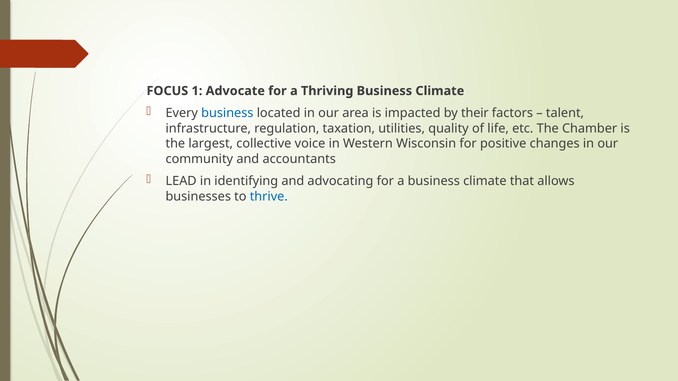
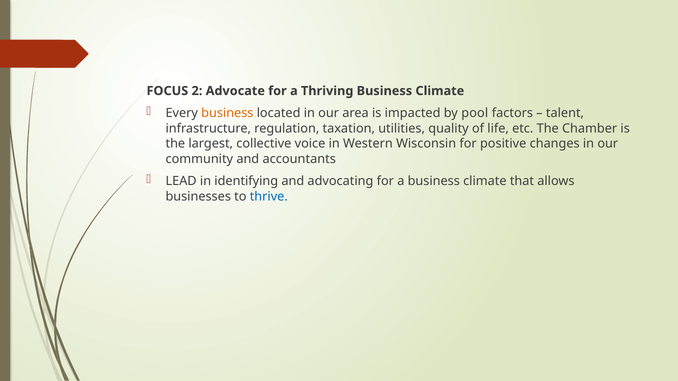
1: 1 -> 2
business at (227, 113) colour: blue -> orange
their: their -> pool
